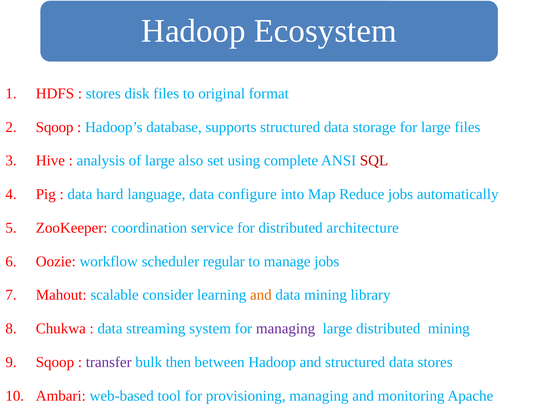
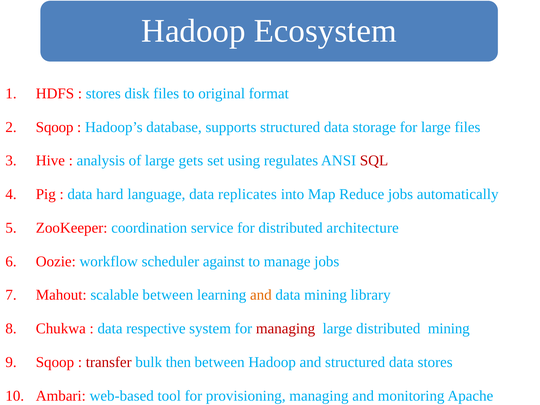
also: also -> gets
complete: complete -> regulates
configure: configure -> replicates
regular: regular -> against
scalable consider: consider -> between
streaming: streaming -> respective
managing at (286, 329) colour: purple -> red
transfer colour: purple -> red
